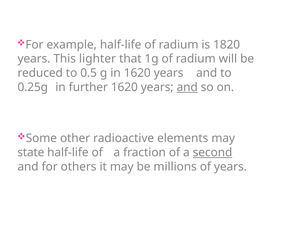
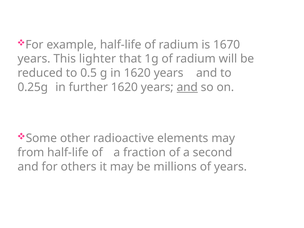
1820: 1820 -> 1670
state: state -> from
second underline: present -> none
